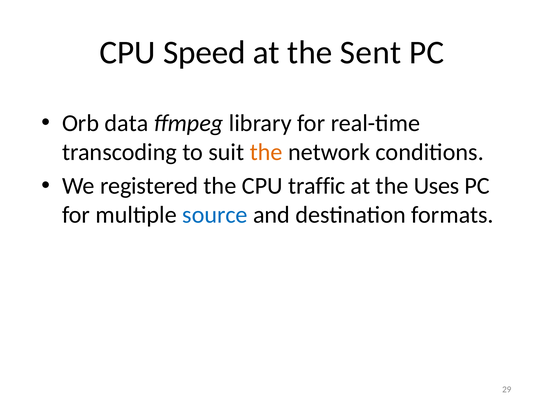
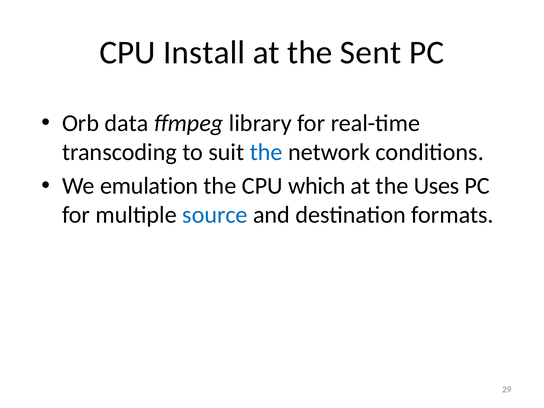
Speed: Speed -> Install
the at (266, 152) colour: orange -> blue
registered: registered -> emulation
traffic: traffic -> which
